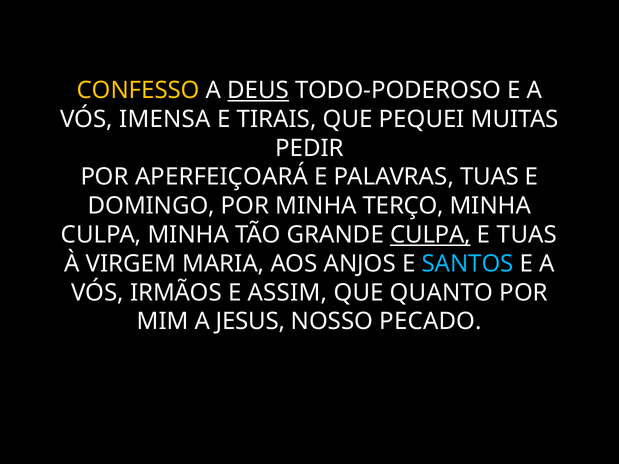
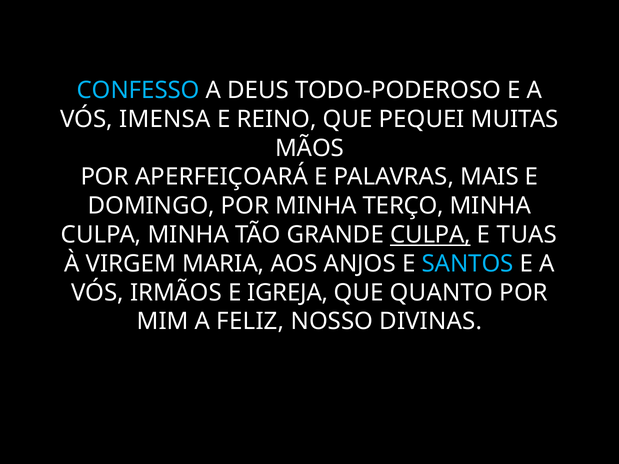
CONFESSO colour: yellow -> light blue
DEUS underline: present -> none
TIRAIS: TIRAIS -> REINO
PEDIR: PEDIR -> MÃOS
PALAVRAS TUAS: TUAS -> MAIS
ASSIM: ASSIM -> IGREJA
JESUS: JESUS -> FELIZ
PECADO: PECADO -> DIVINAS
